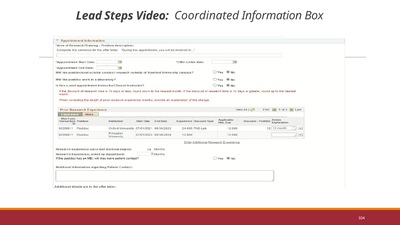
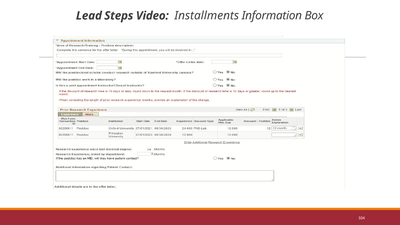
Coordinated: Coordinated -> Installments
